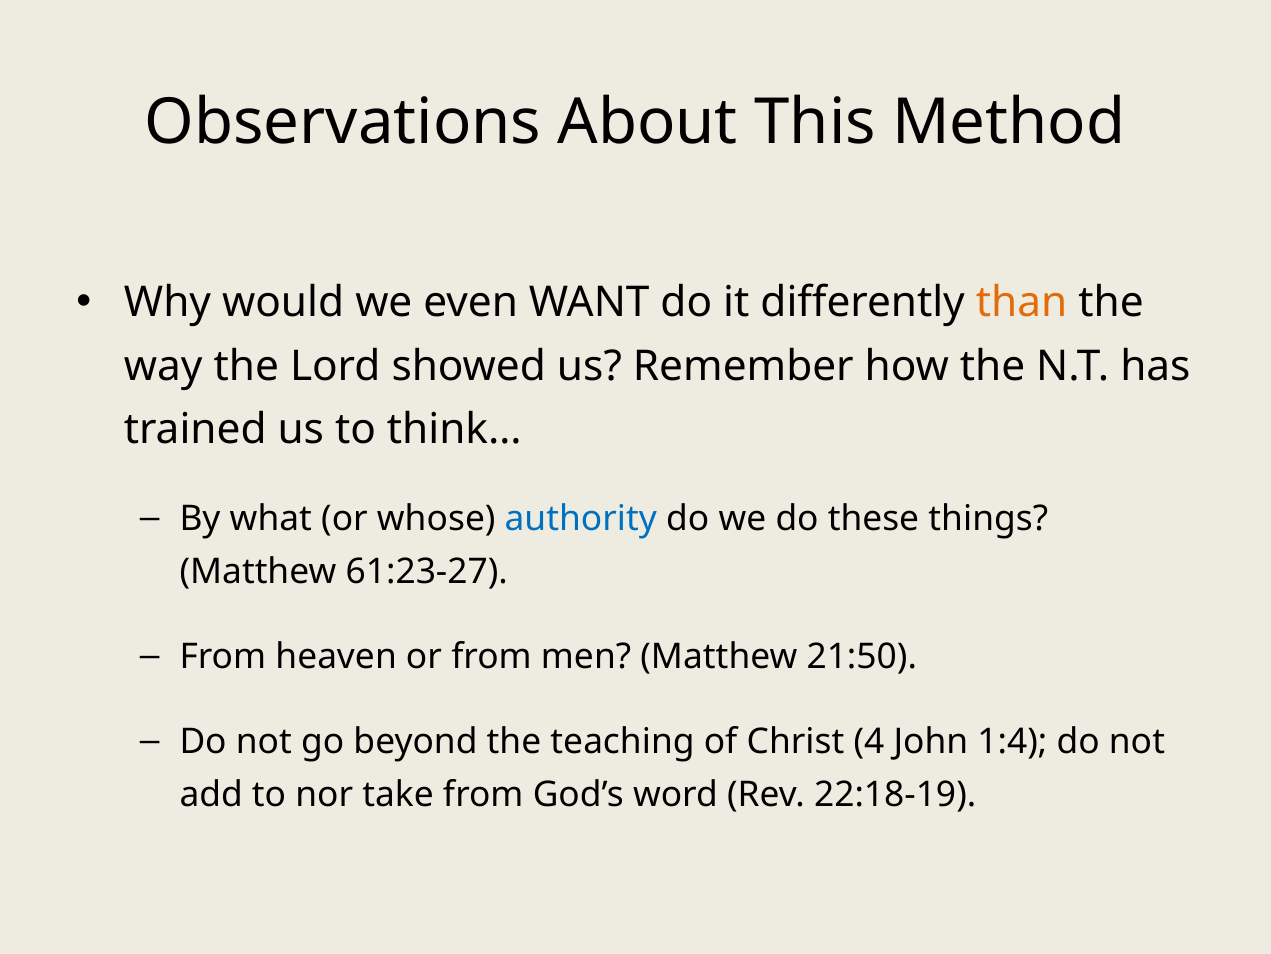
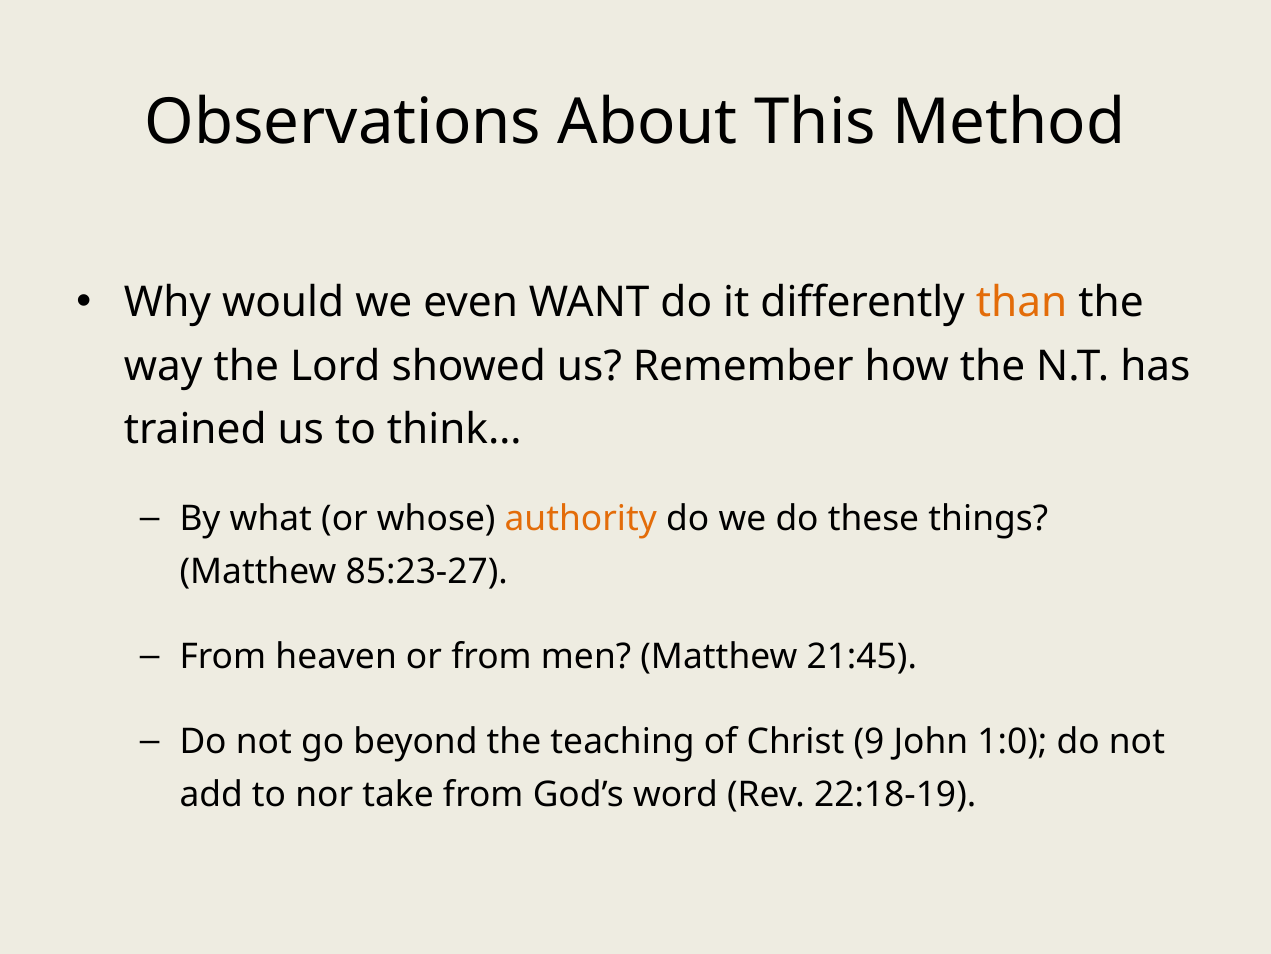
authority colour: blue -> orange
61:23-27: 61:23-27 -> 85:23-27
21:50: 21:50 -> 21:45
4: 4 -> 9
1:4: 1:4 -> 1:0
